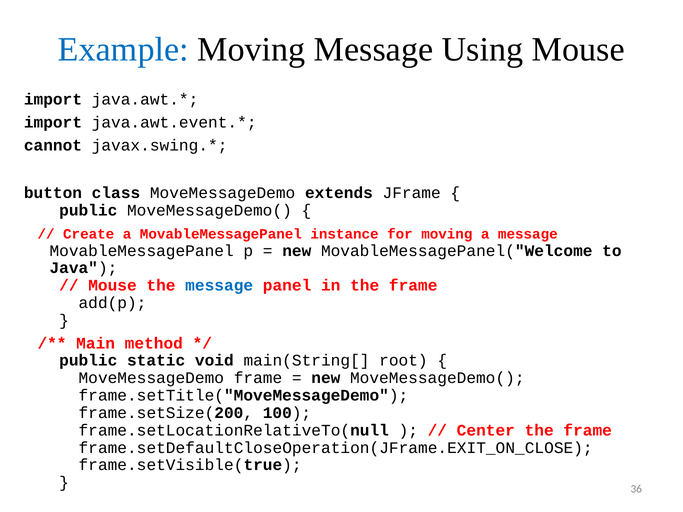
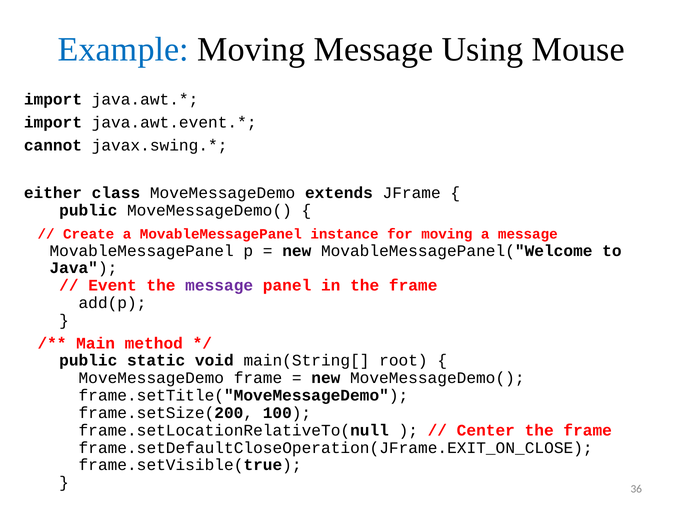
button: button -> either
Mouse at (112, 286): Mouse -> Event
message at (219, 286) colour: blue -> purple
